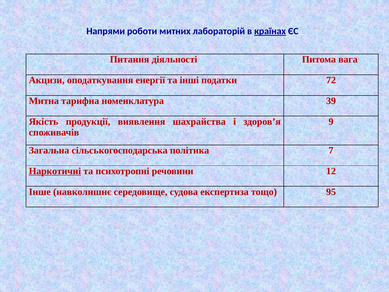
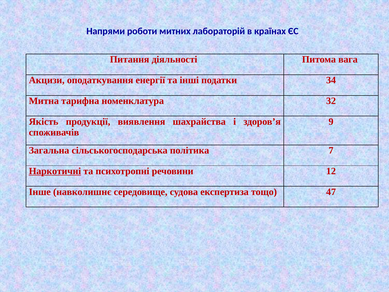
країнах underline: present -> none
72: 72 -> 34
39: 39 -> 32
95: 95 -> 47
